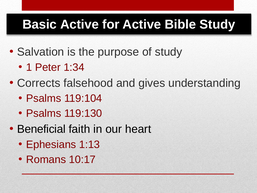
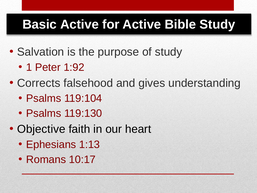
1:34: 1:34 -> 1:92
Beneficial: Beneficial -> Objective
